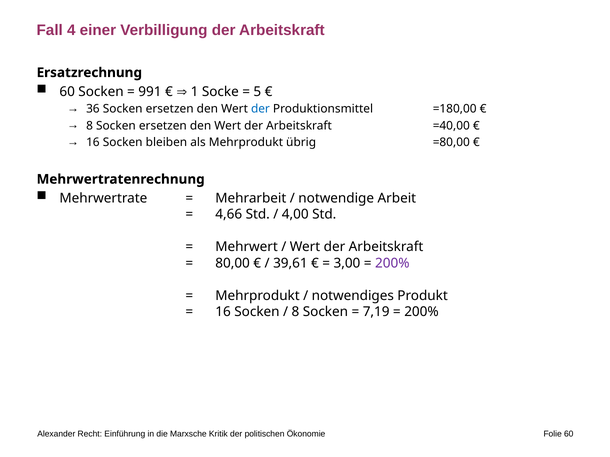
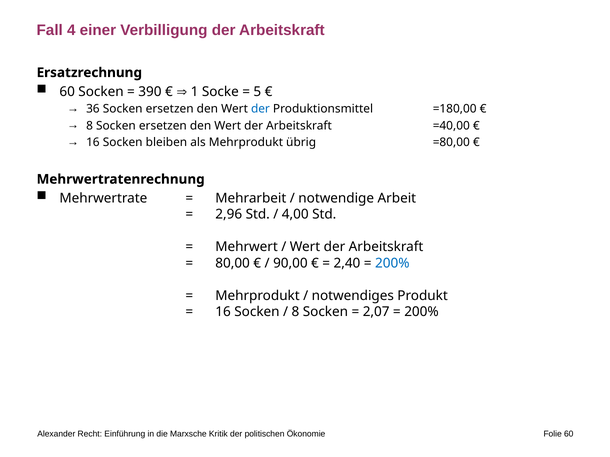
991: 991 -> 390
4,66: 4,66 -> 2,96
39,61: 39,61 -> 90,00
3,00: 3,00 -> 2,40
200% at (392, 263) colour: purple -> blue
7,19: 7,19 -> 2,07
